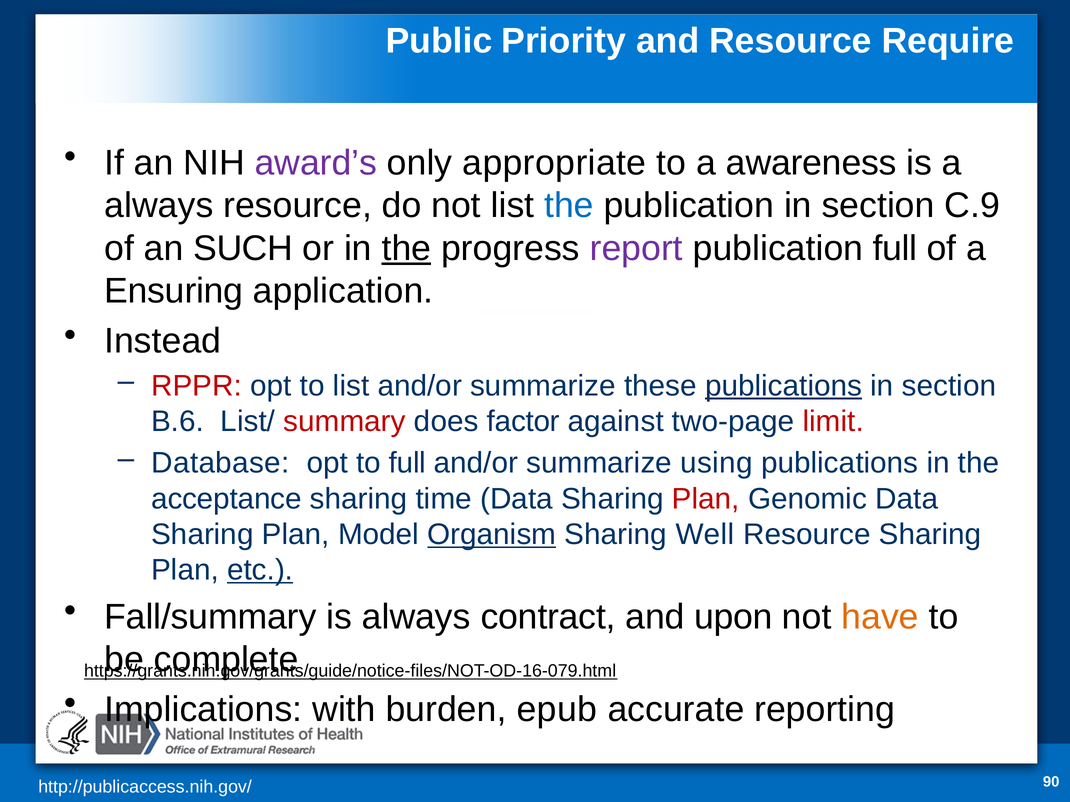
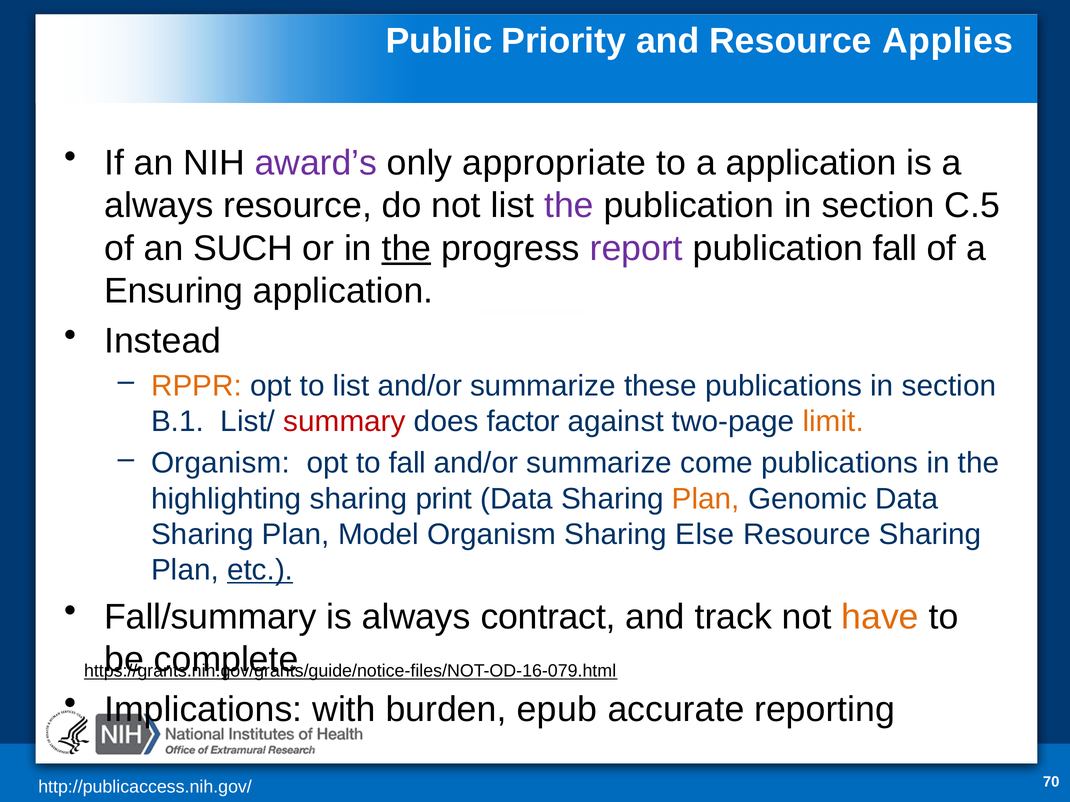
Require: Require -> Applies
a awareness: awareness -> application
the at (569, 206) colour: blue -> purple
C.9: C.9 -> C.5
publication full: full -> fall
RPPR colour: red -> orange
publications at (784, 386) underline: present -> none
B.6: B.6 -> B.1
limit colour: red -> orange
Database at (220, 463): Database -> Organism
to full: full -> fall
using: using -> come
acceptance: acceptance -> highlighting
time: time -> print
Plan at (706, 499) colour: red -> orange
Organism at (492, 535) underline: present -> none
Well: Well -> Else
upon: upon -> track
90: 90 -> 70
